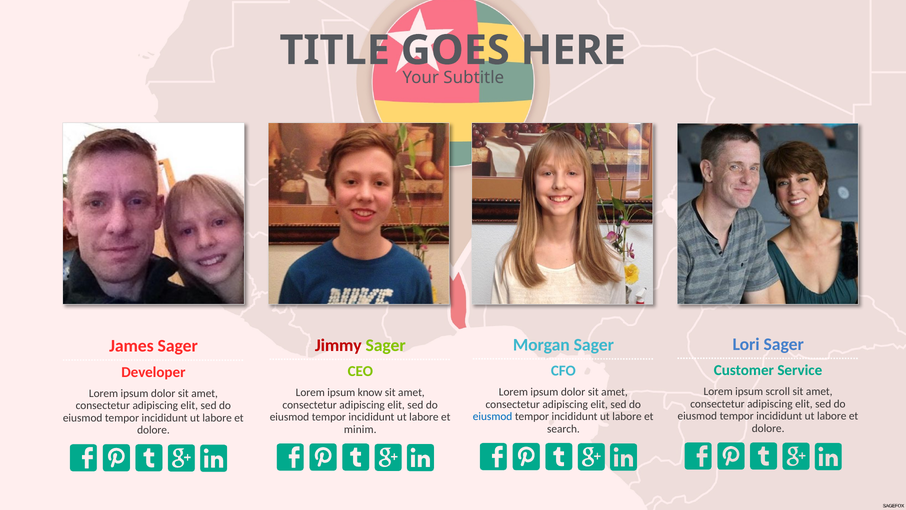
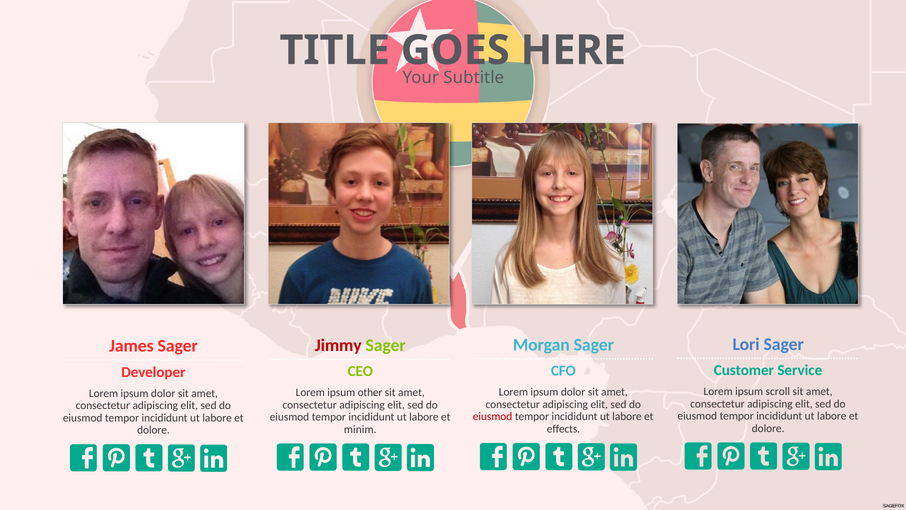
know: know -> other
eiusmod at (493, 416) colour: blue -> red
search: search -> effects
